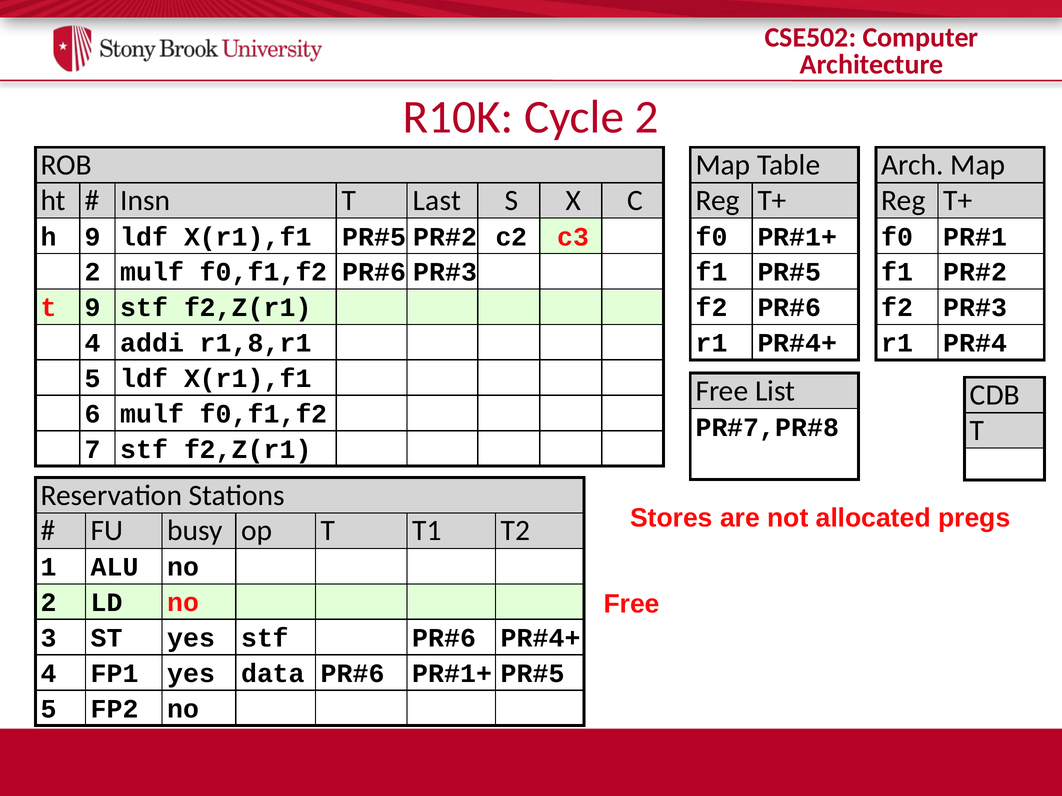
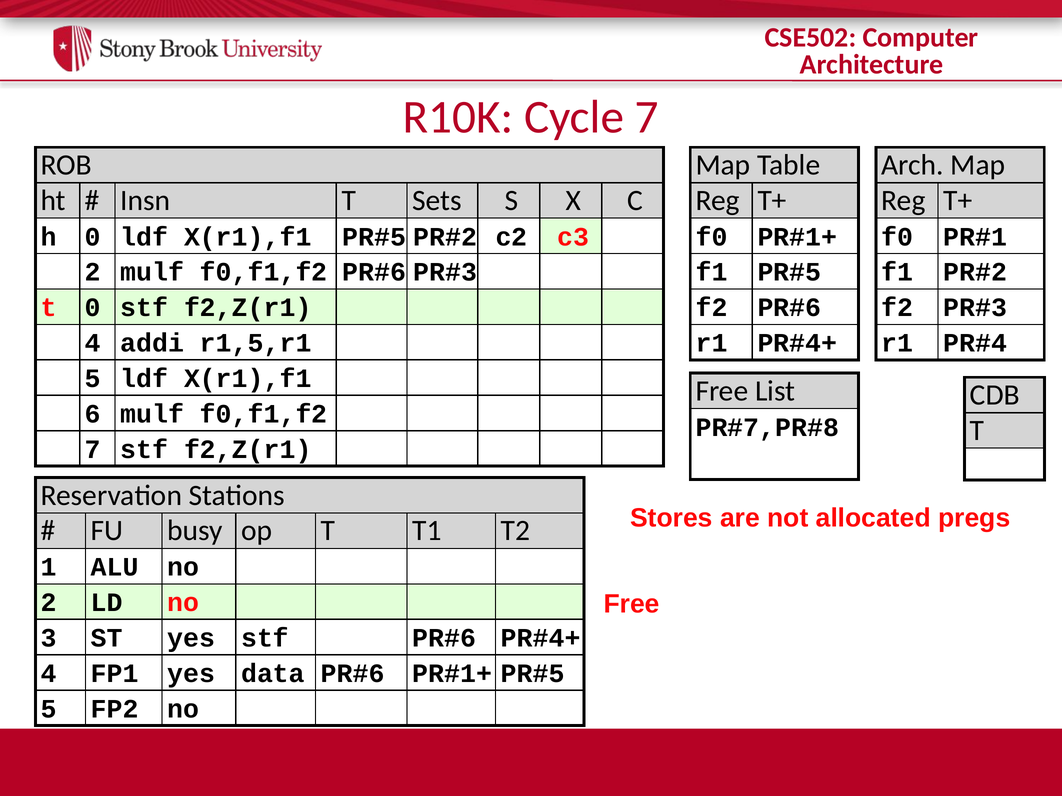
Cycle 2: 2 -> 7
Last: Last -> Sets
h 9: 9 -> 0
t 9: 9 -> 0
r1,8,r1: r1,8,r1 -> r1,5,r1
